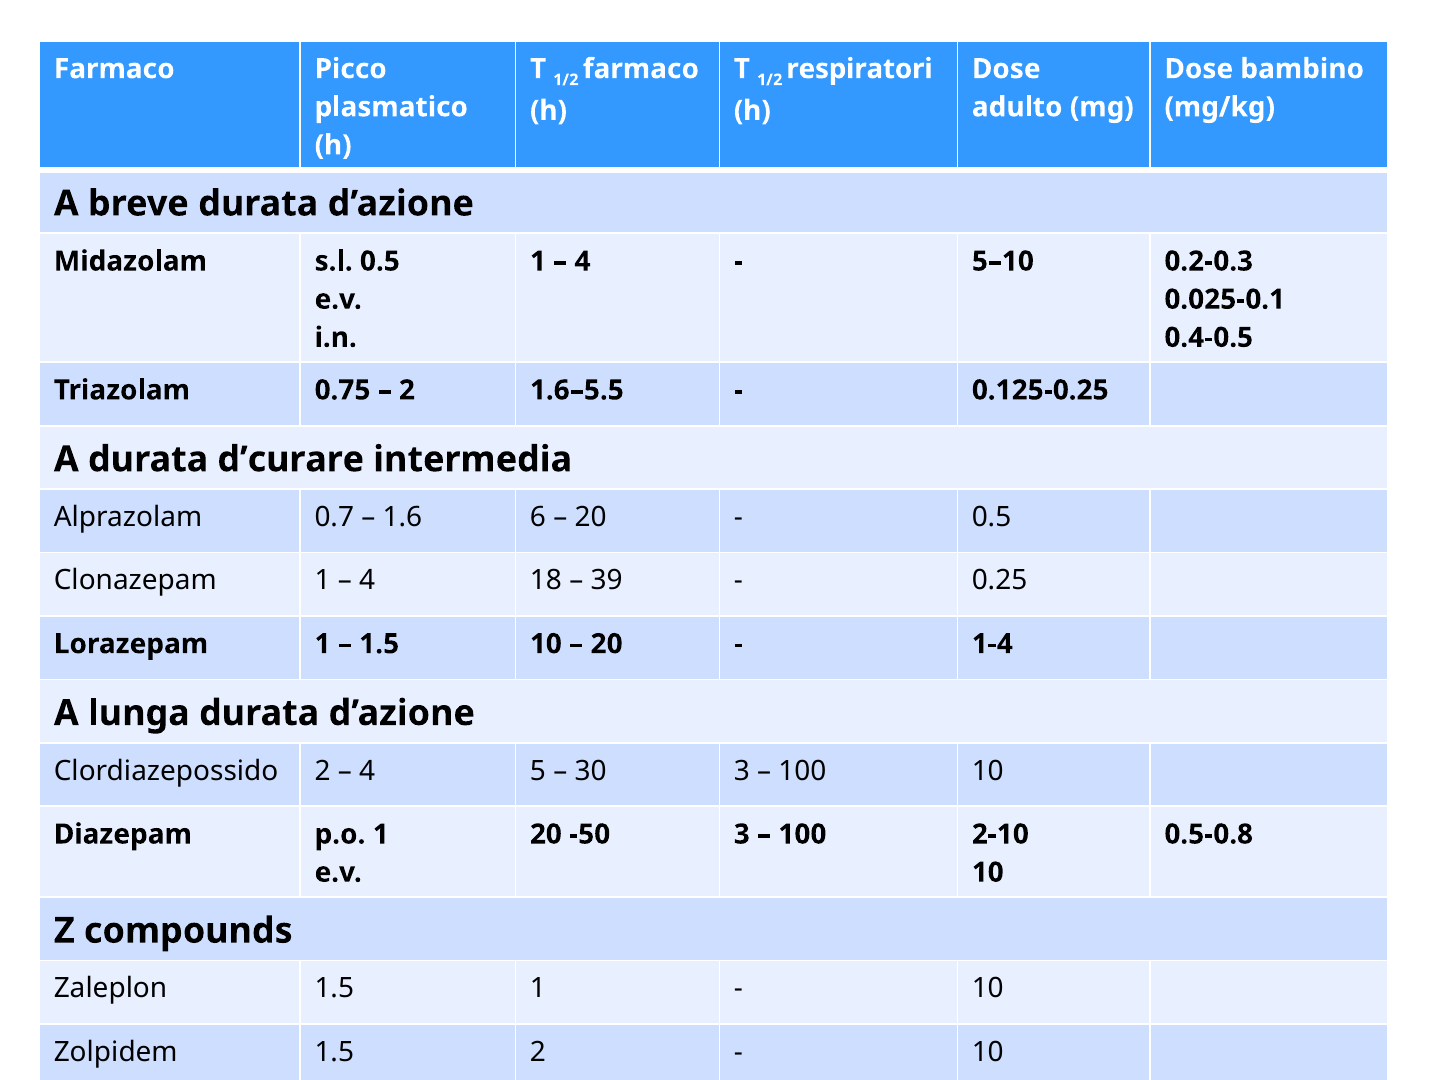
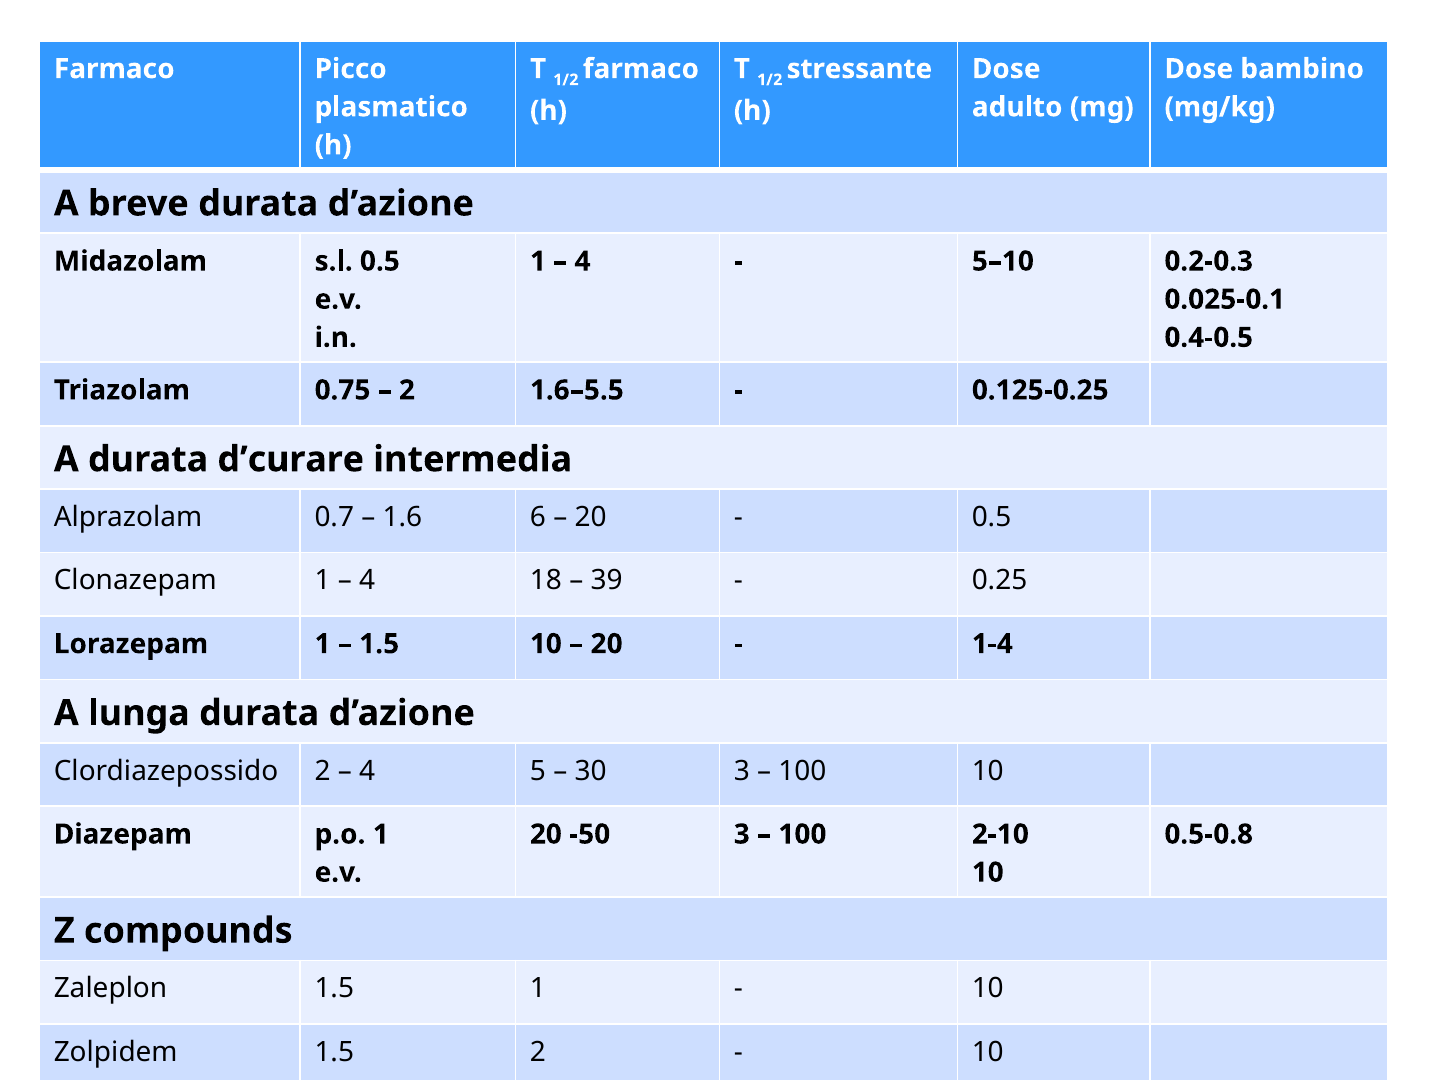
respiratori: respiratori -> stressante
